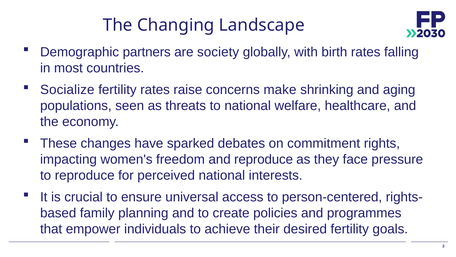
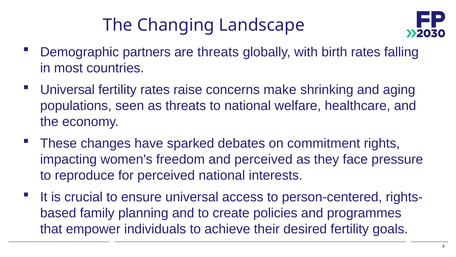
are society: society -> threats
Socialize at (67, 90): Socialize -> Universal
and reproduce: reproduce -> perceived
